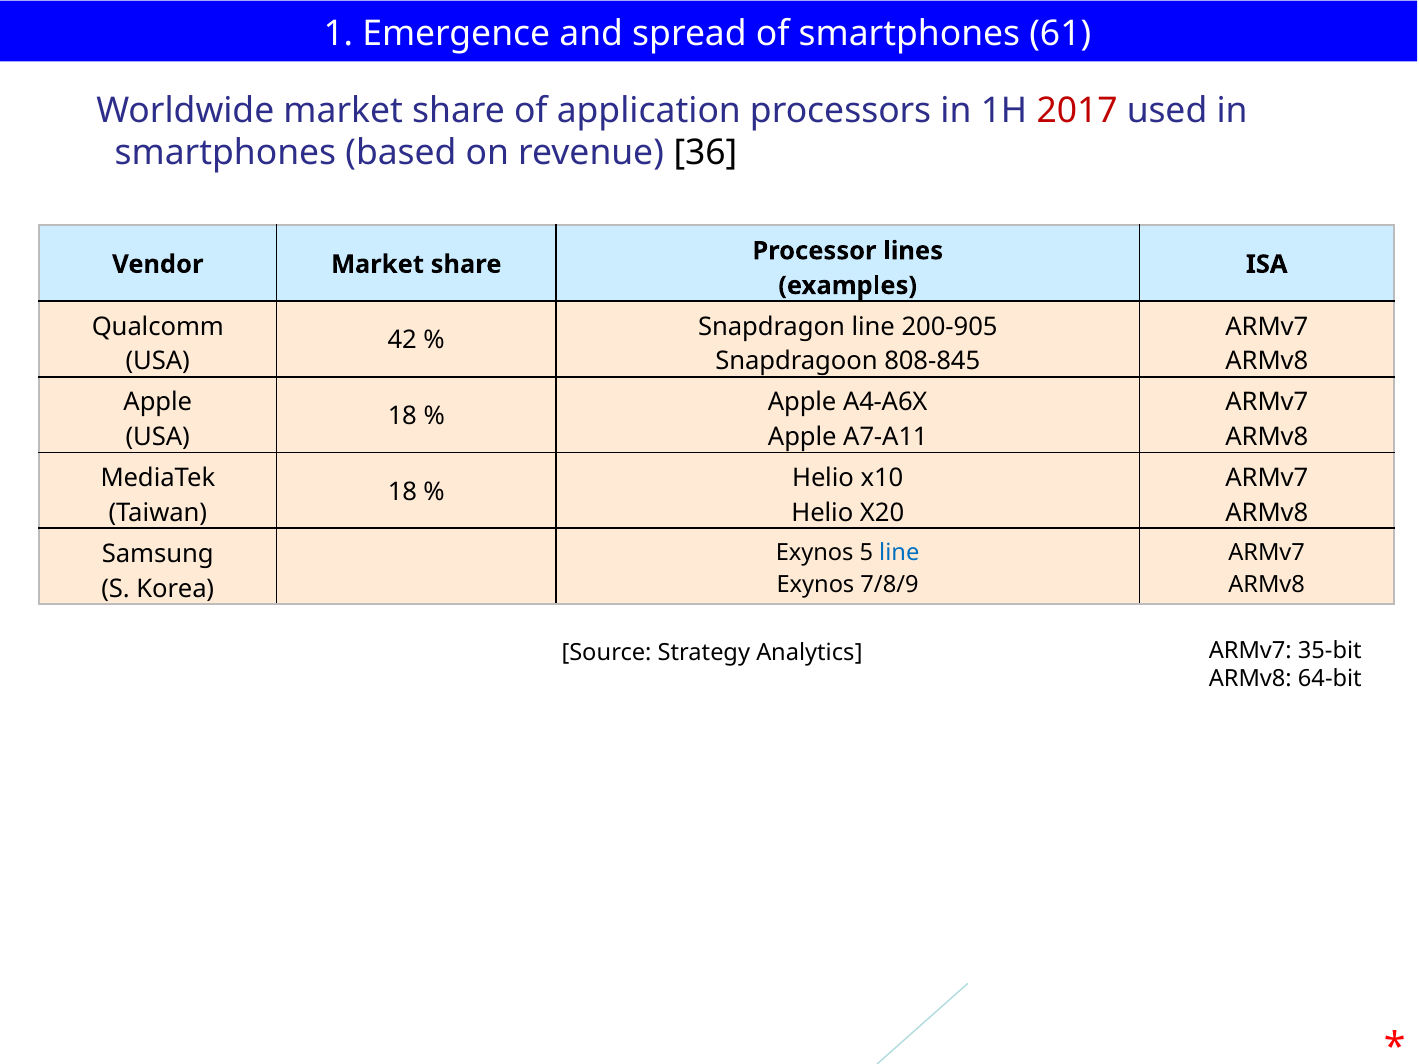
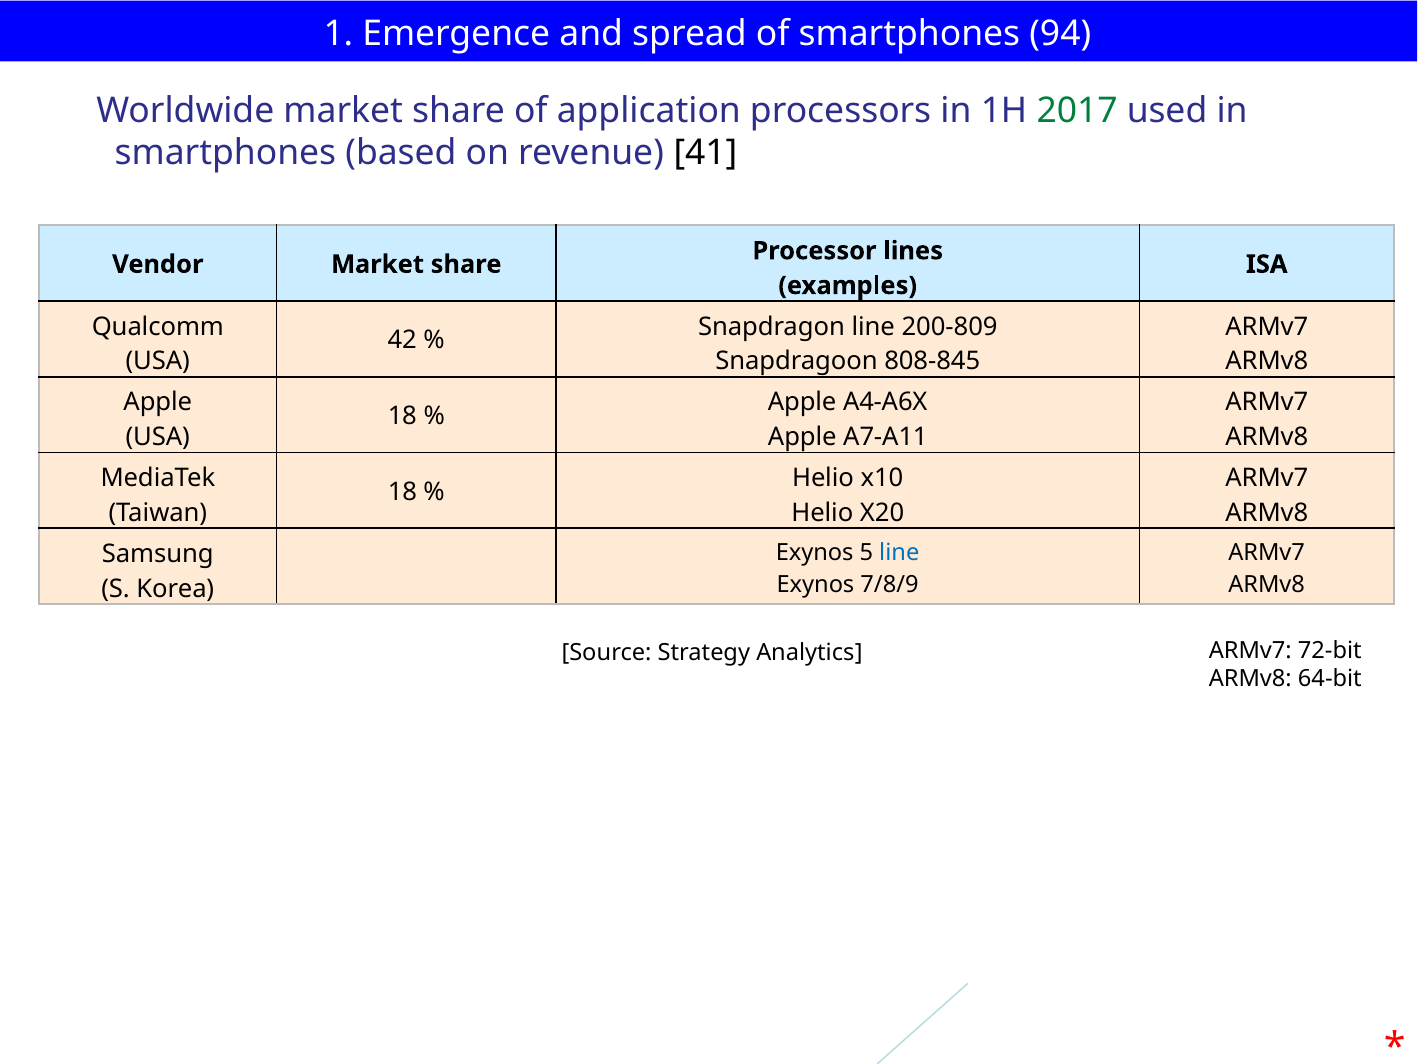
61: 61 -> 94
2017 colour: red -> green
36: 36 -> 41
200-905: 200-905 -> 200-809
35-bit: 35-bit -> 72-bit
